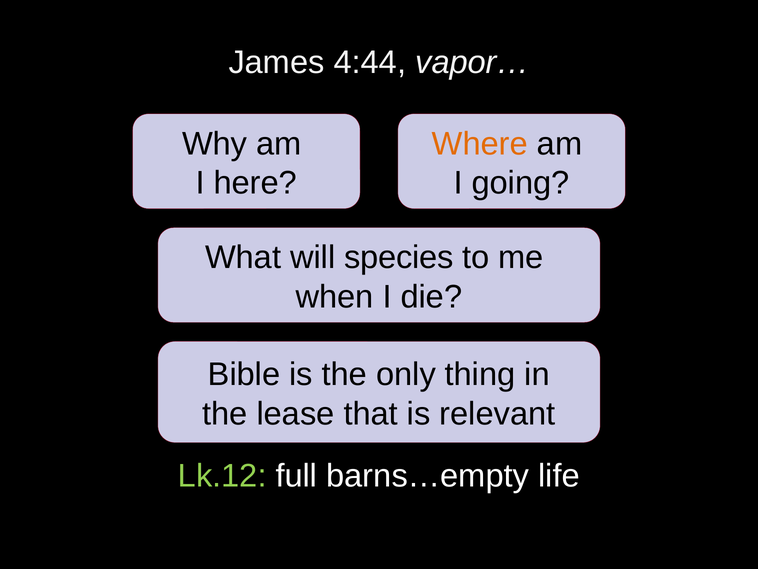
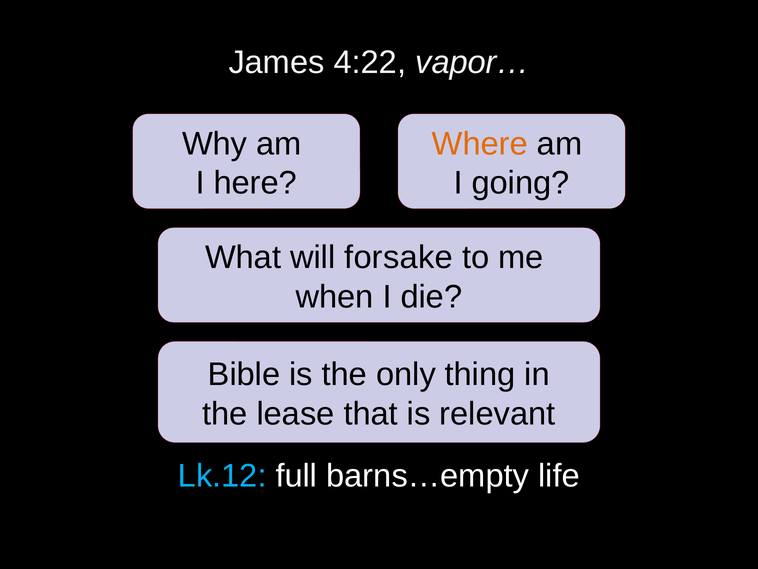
4:44: 4:44 -> 4:22
species: species -> forsake
Lk.12 colour: light green -> light blue
